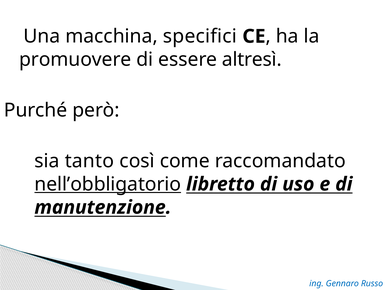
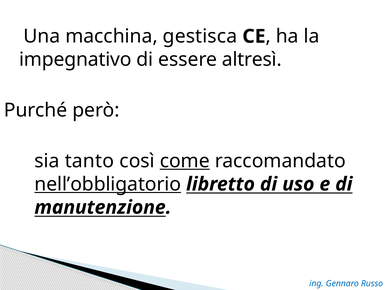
specifici: specifici -> gestisca
promuovere: promuovere -> impegnativo
come underline: none -> present
